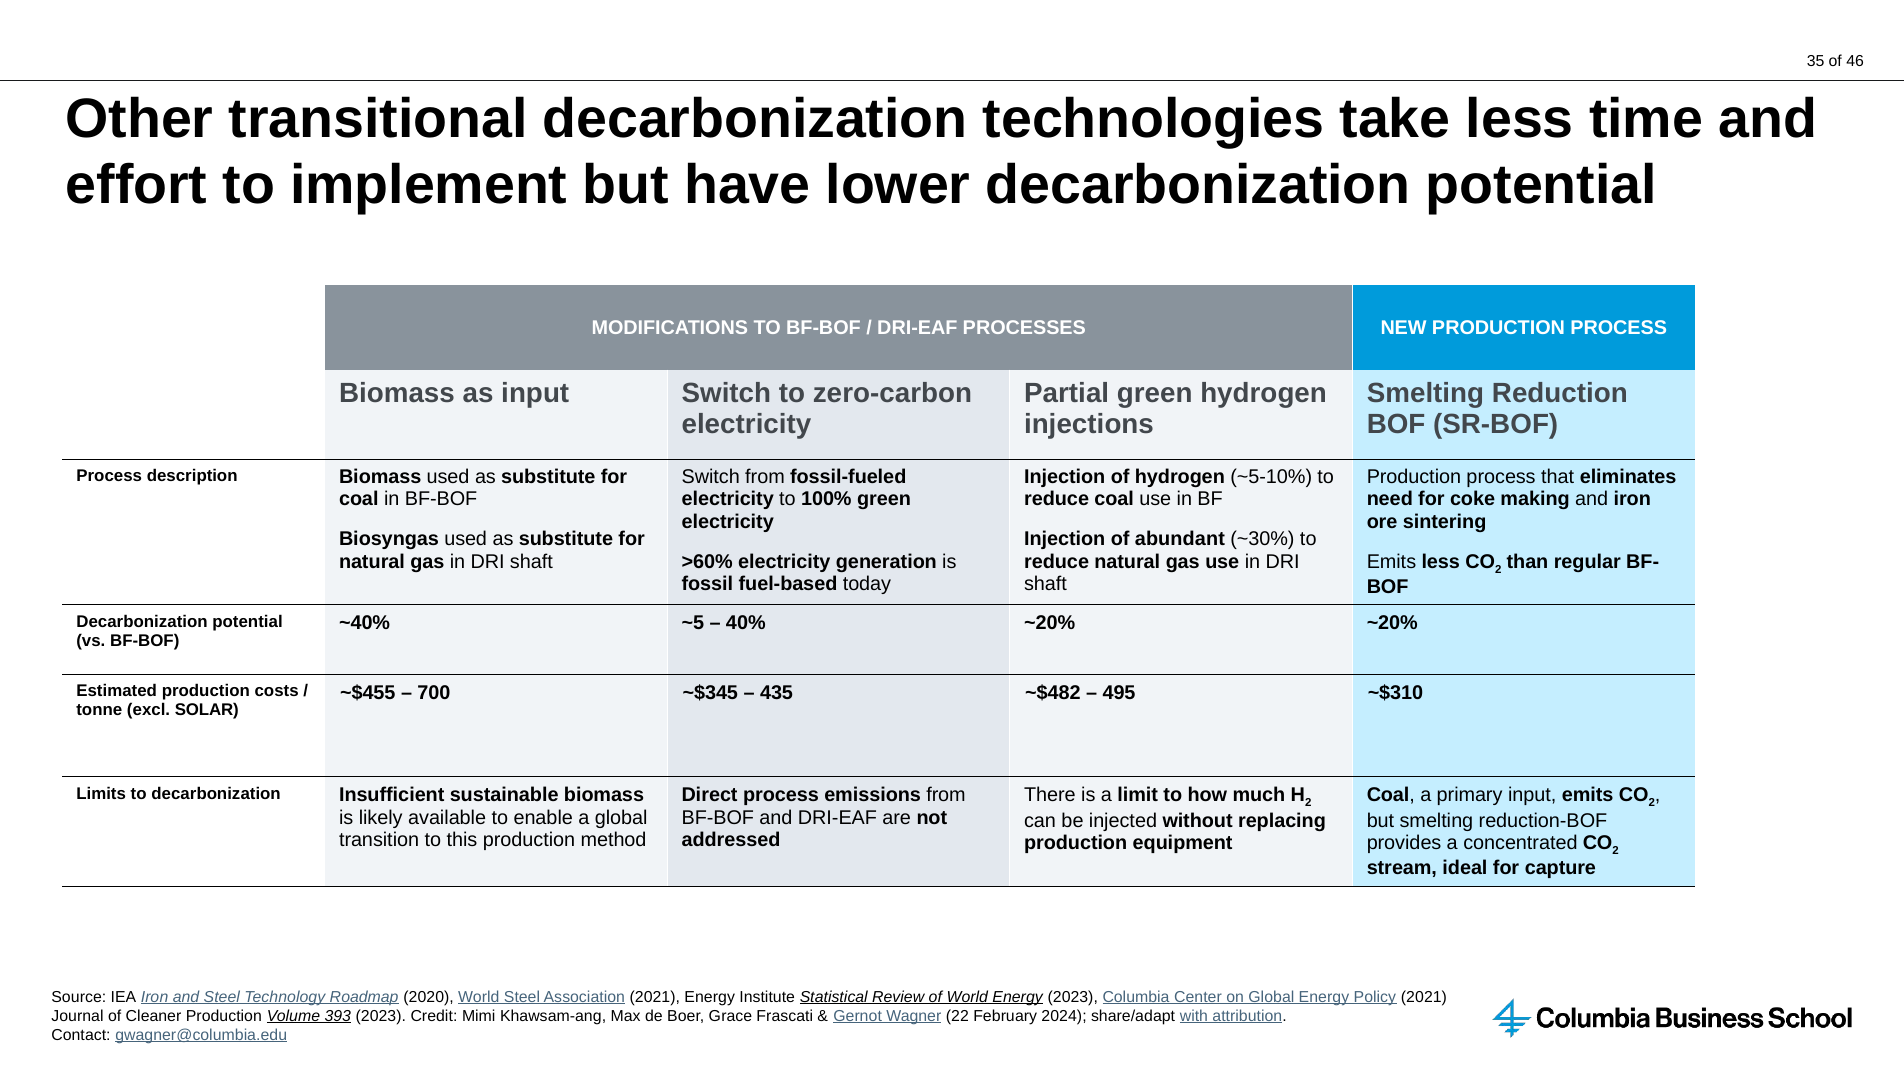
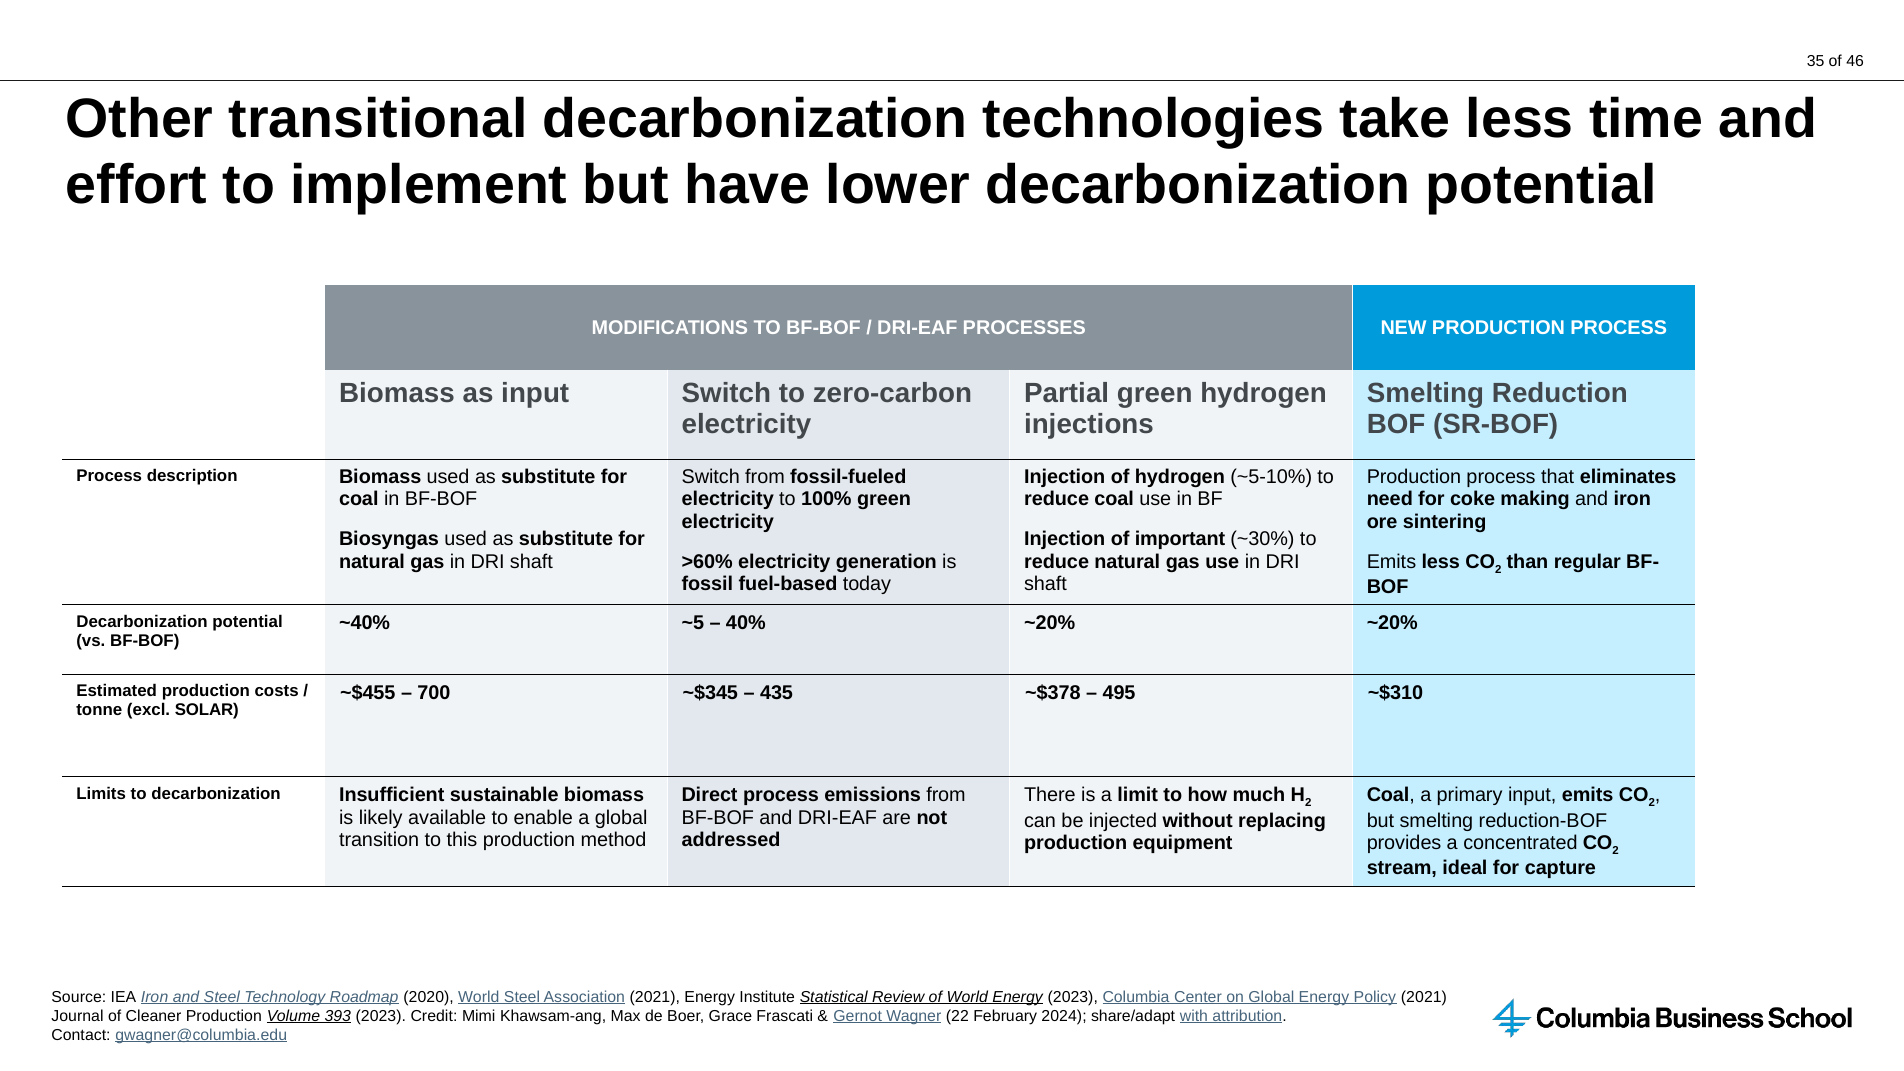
abundant: abundant -> important
~$482: ~$482 -> ~$378
